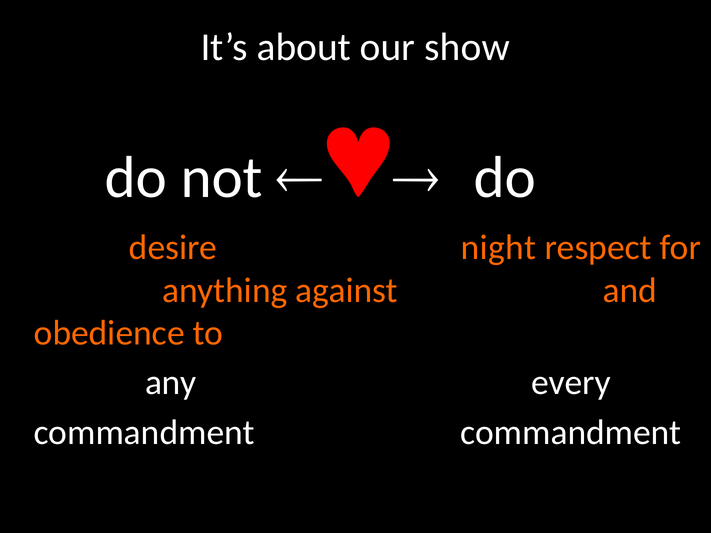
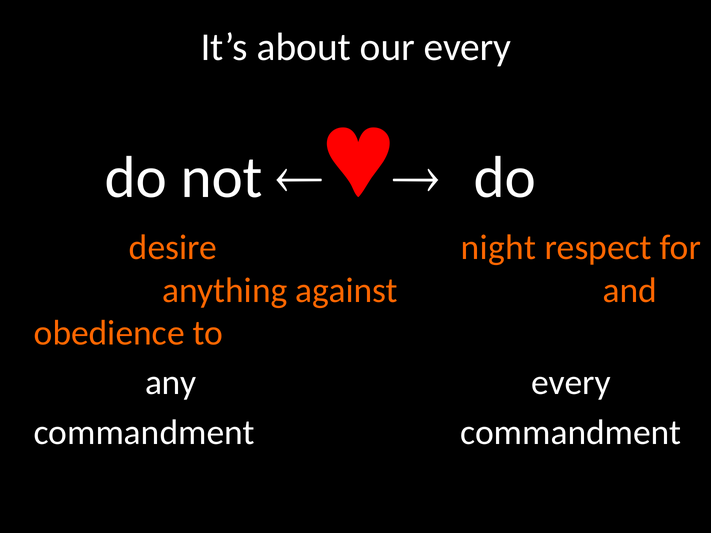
our show: show -> every
